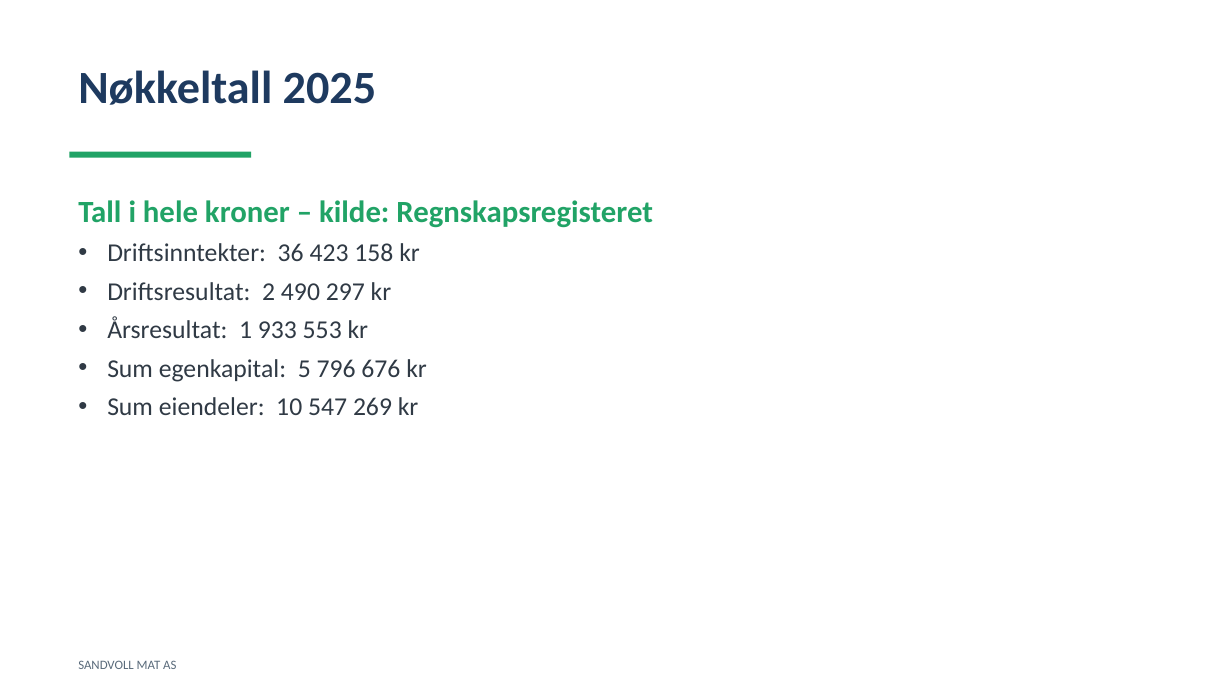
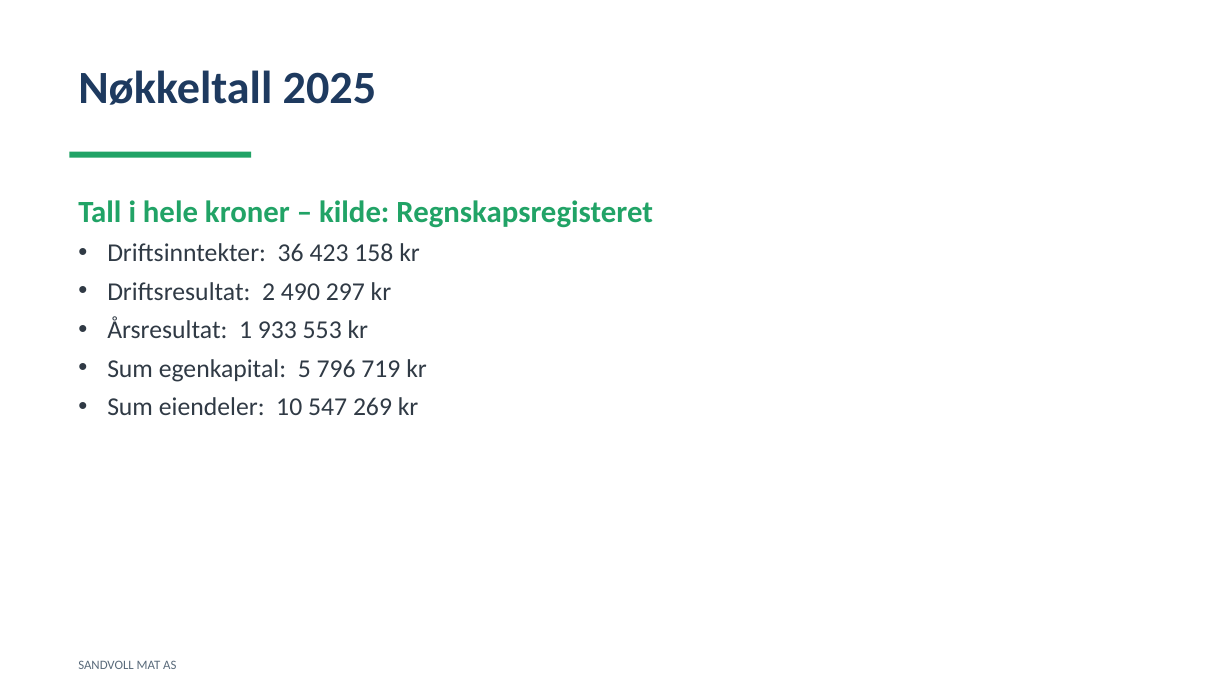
676: 676 -> 719
